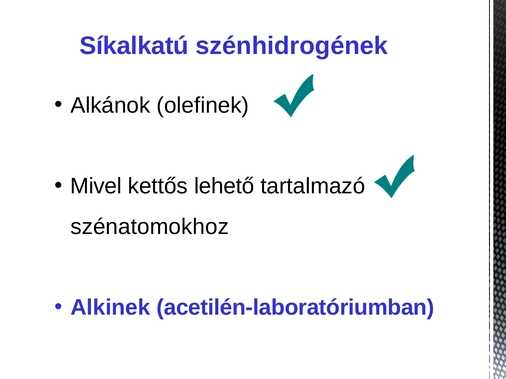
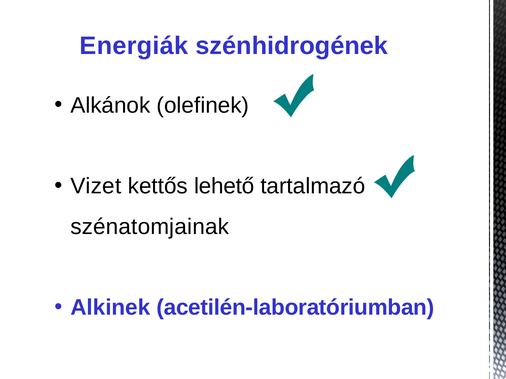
Síkalkatú: Síkalkatú -> Energiák
Mivel: Mivel -> Vizet
szénatomokhoz: szénatomokhoz -> szénatomjainak
